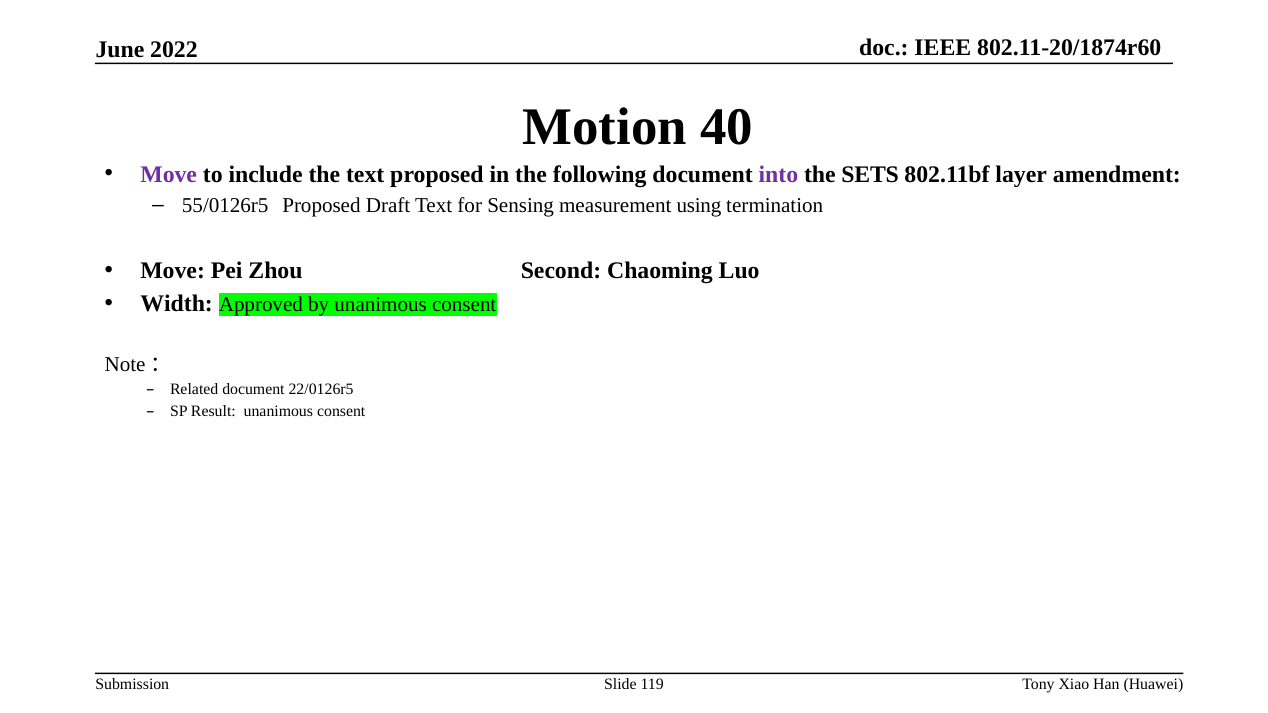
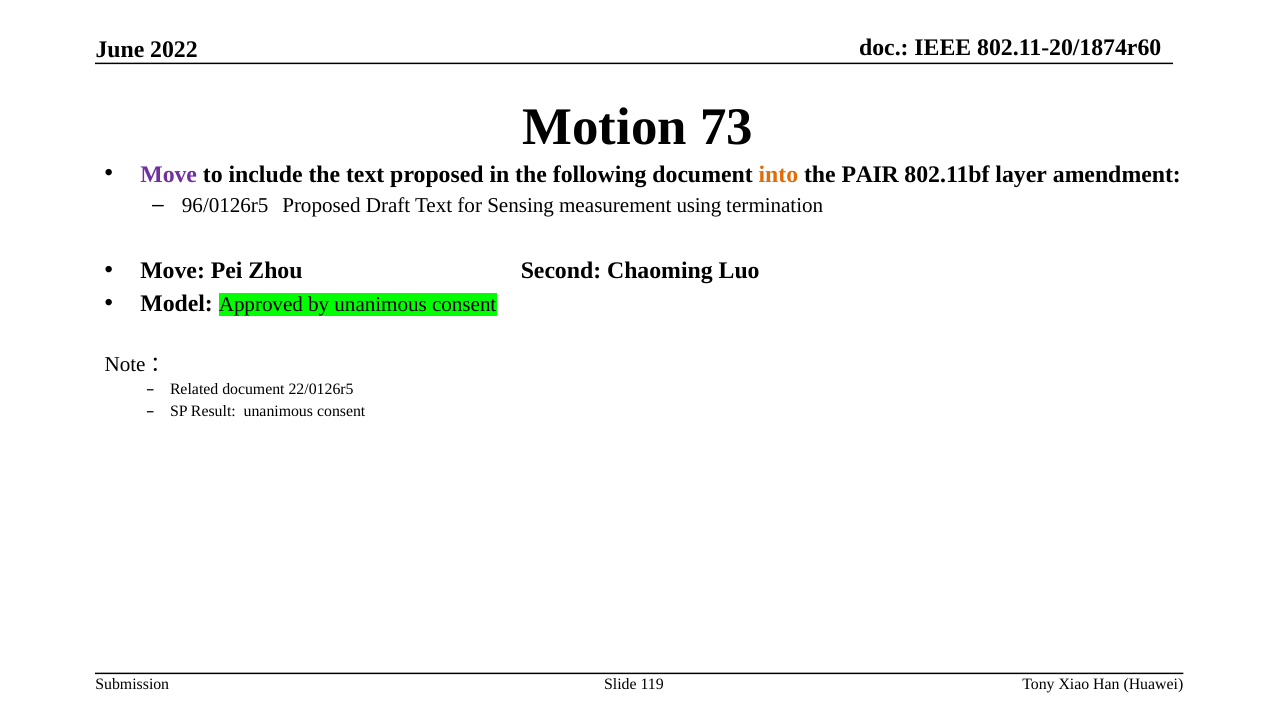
40: 40 -> 73
into colour: purple -> orange
SETS: SETS -> PAIR
55/0126r5: 55/0126r5 -> 96/0126r5
Width: Width -> Model
